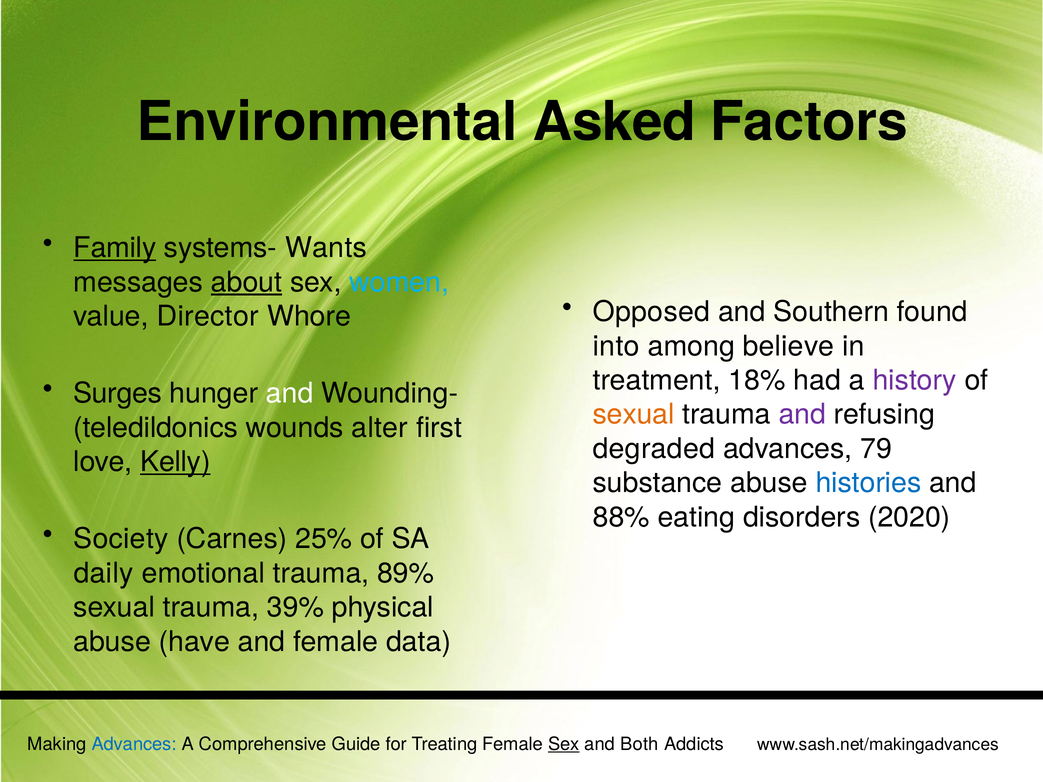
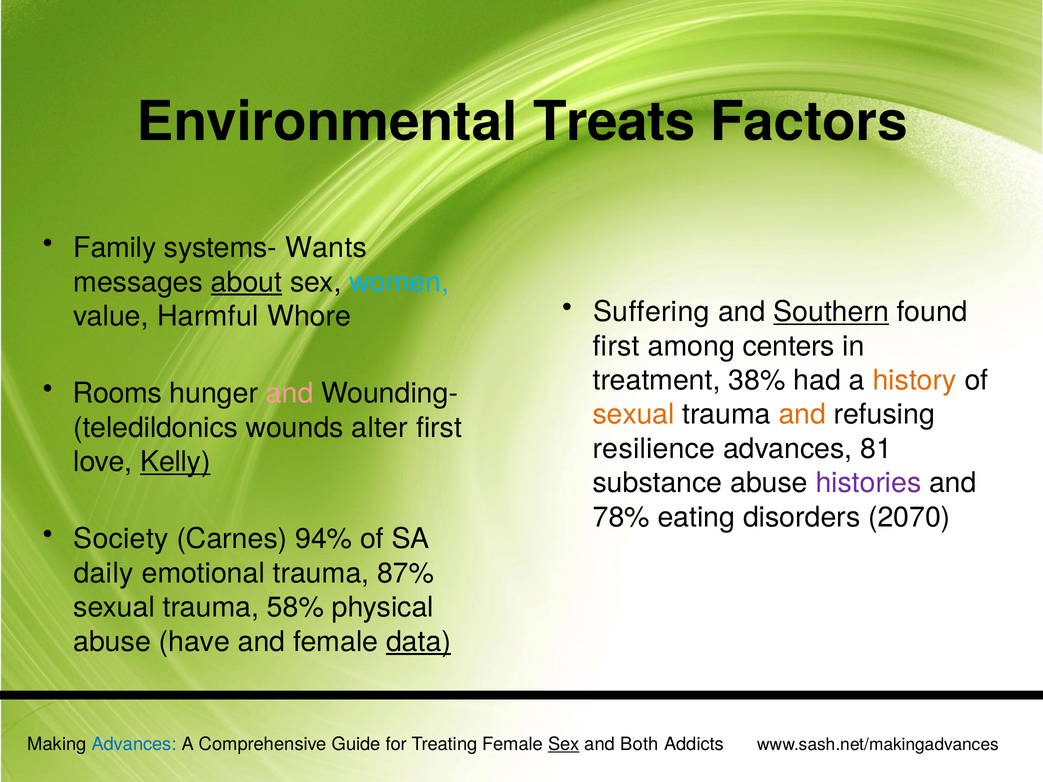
Asked: Asked -> Treats
Family underline: present -> none
Opposed: Opposed -> Suffering
Southern underline: none -> present
Director: Director -> Harmful
into at (616, 346): into -> first
believe: believe -> centers
18%: 18% -> 38%
history colour: purple -> orange
Surges: Surges -> Rooms
and at (290, 394) colour: white -> pink
and at (802, 415) colour: purple -> orange
degraded: degraded -> resilience
79: 79 -> 81
histories colour: blue -> purple
88%: 88% -> 78%
2020: 2020 -> 2070
25%: 25% -> 94%
89%: 89% -> 87%
39%: 39% -> 58%
data underline: none -> present
